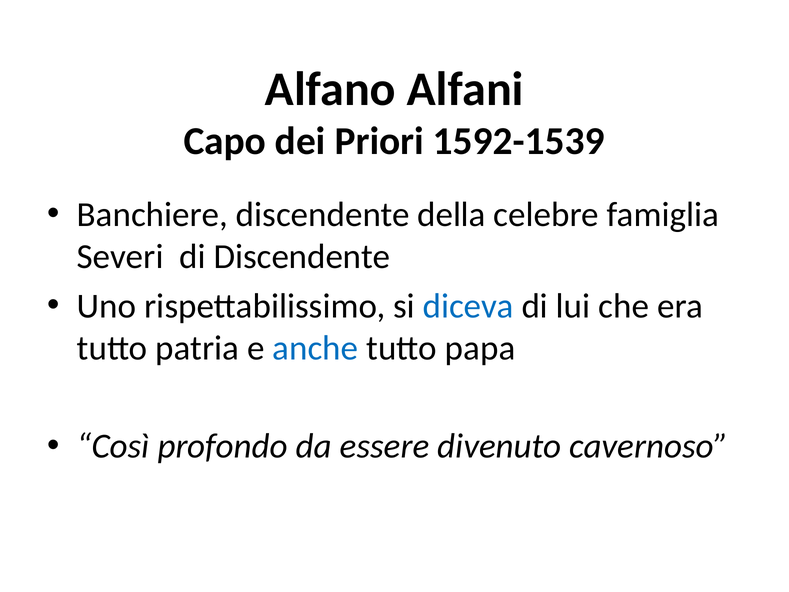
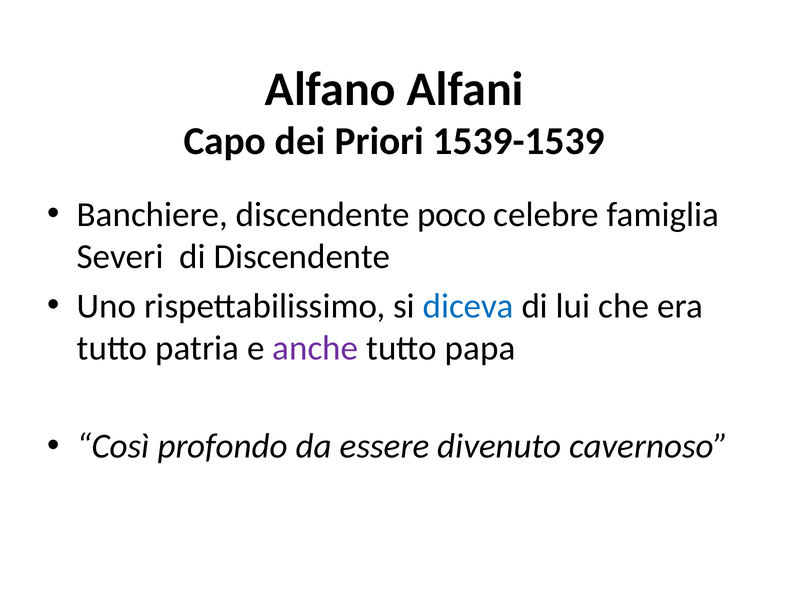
1592-1539: 1592-1539 -> 1539-1539
della: della -> poco
anche colour: blue -> purple
